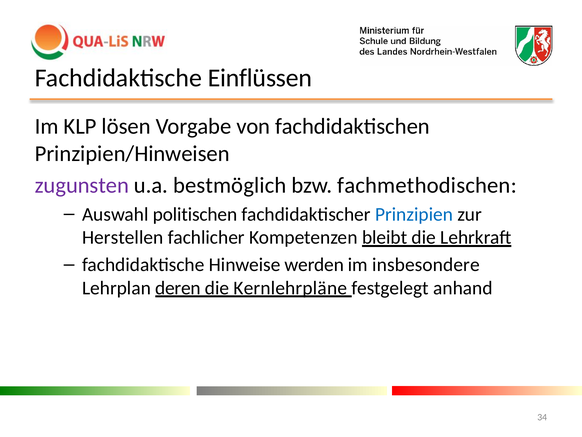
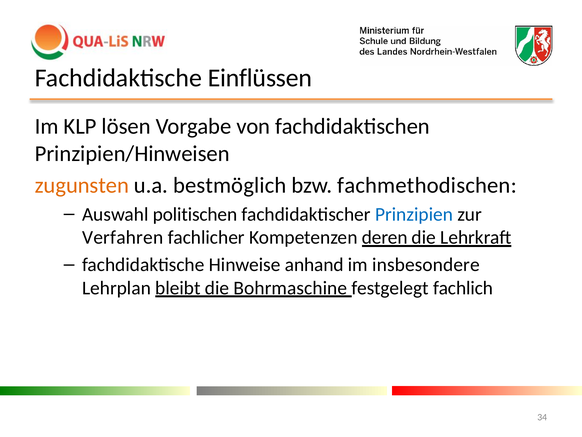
zugunsten colour: purple -> orange
Herstellen: Herstellen -> Verfahren
bleibt: bleibt -> deren
werden: werden -> anhand
deren: deren -> bleibt
Kernlehrpläne: Kernlehrpläne -> Bohrmaschine
anhand: anhand -> fachlich
